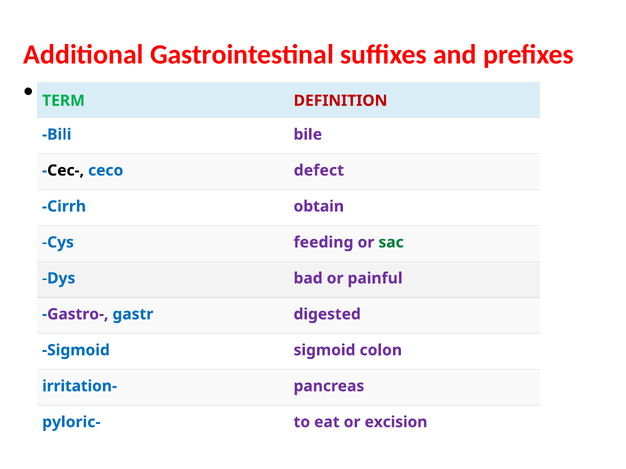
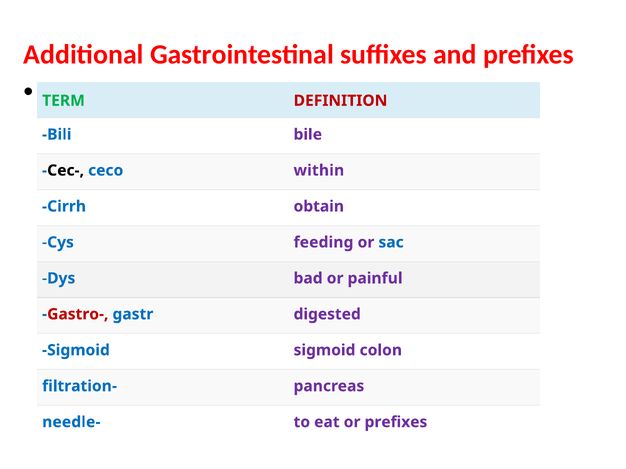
defect: defect -> within
sac colour: green -> blue
Gastro- colour: purple -> red
irritation: irritation -> filtration
pyloric: pyloric -> needle
or excision: excision -> prefixes
